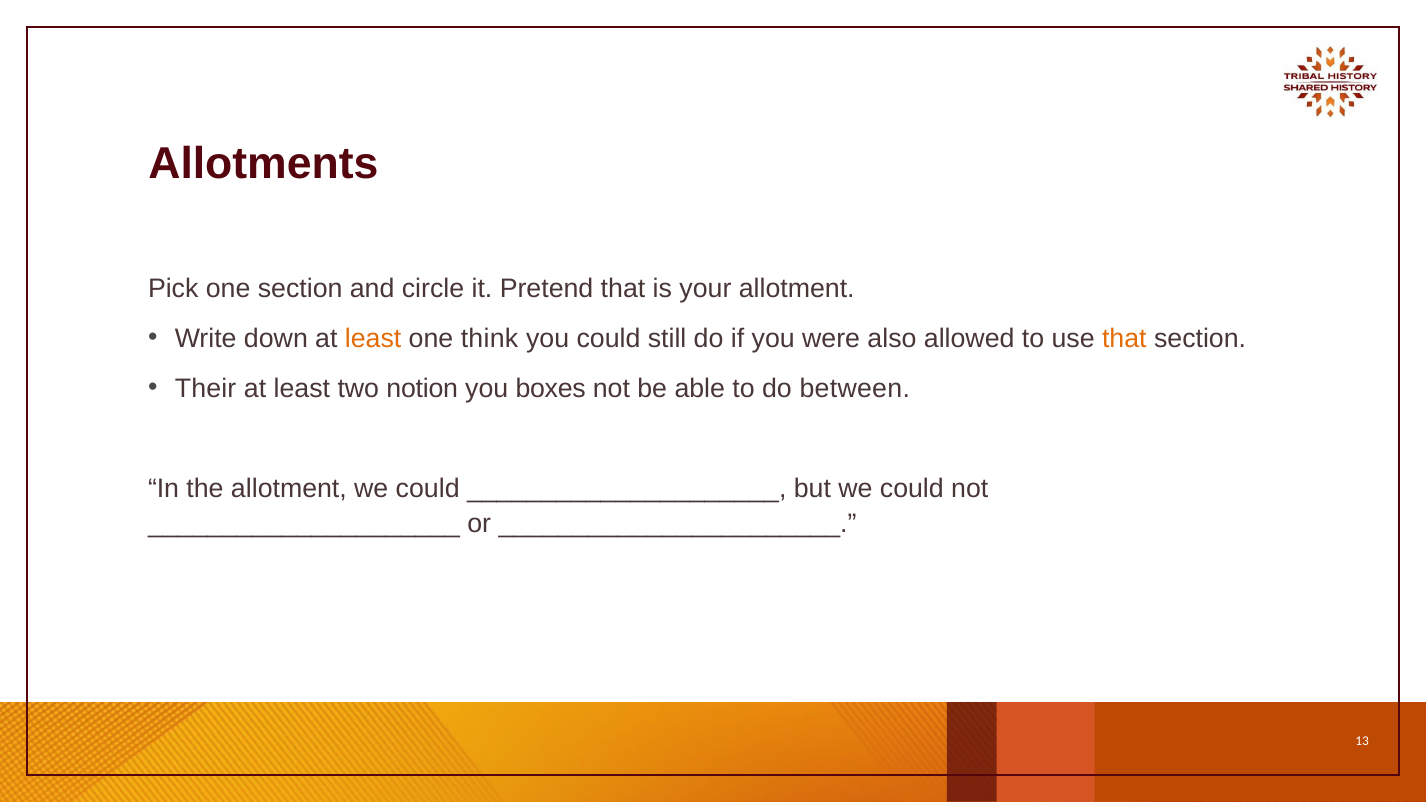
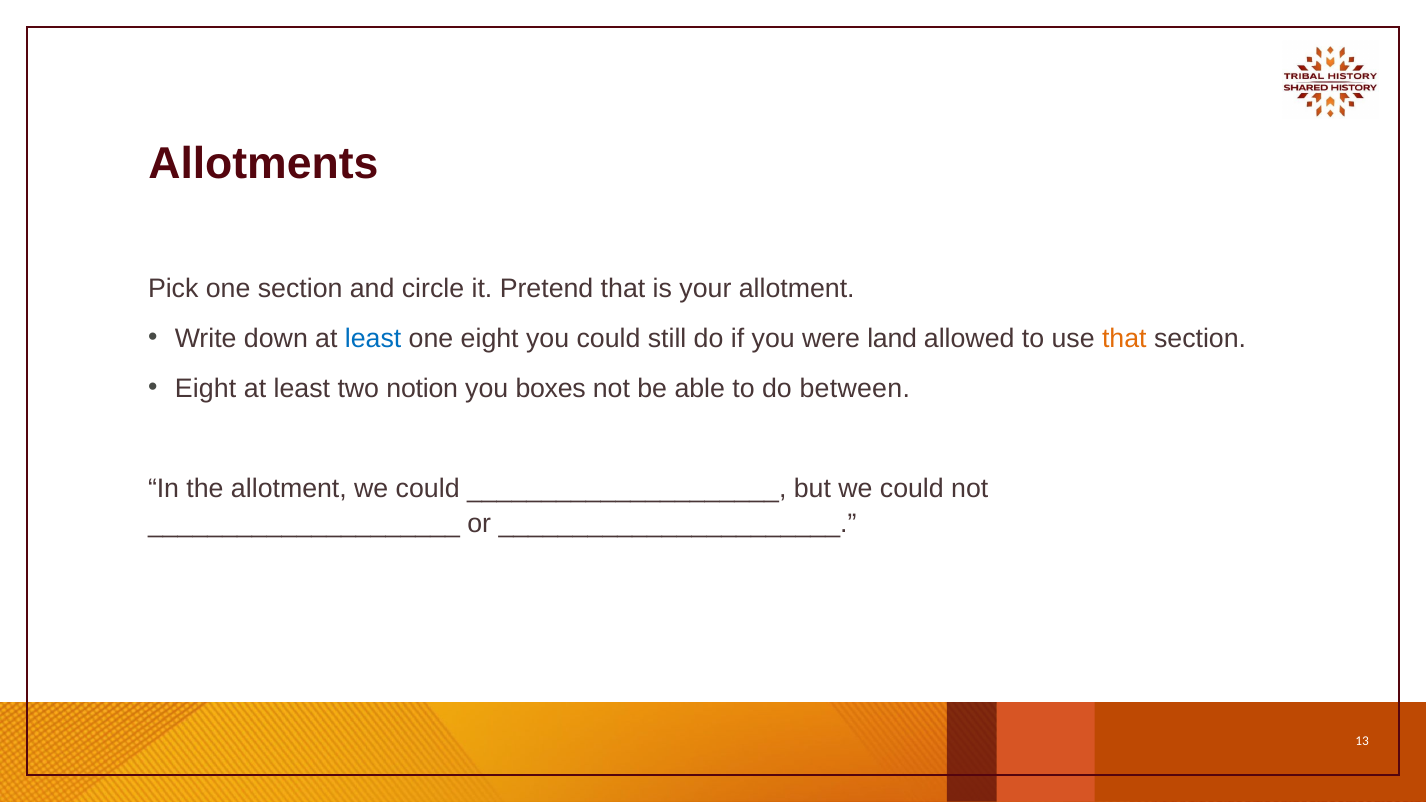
least at (373, 338) colour: orange -> blue
one think: think -> eight
also: also -> land
Their at (206, 389): Their -> Eight
